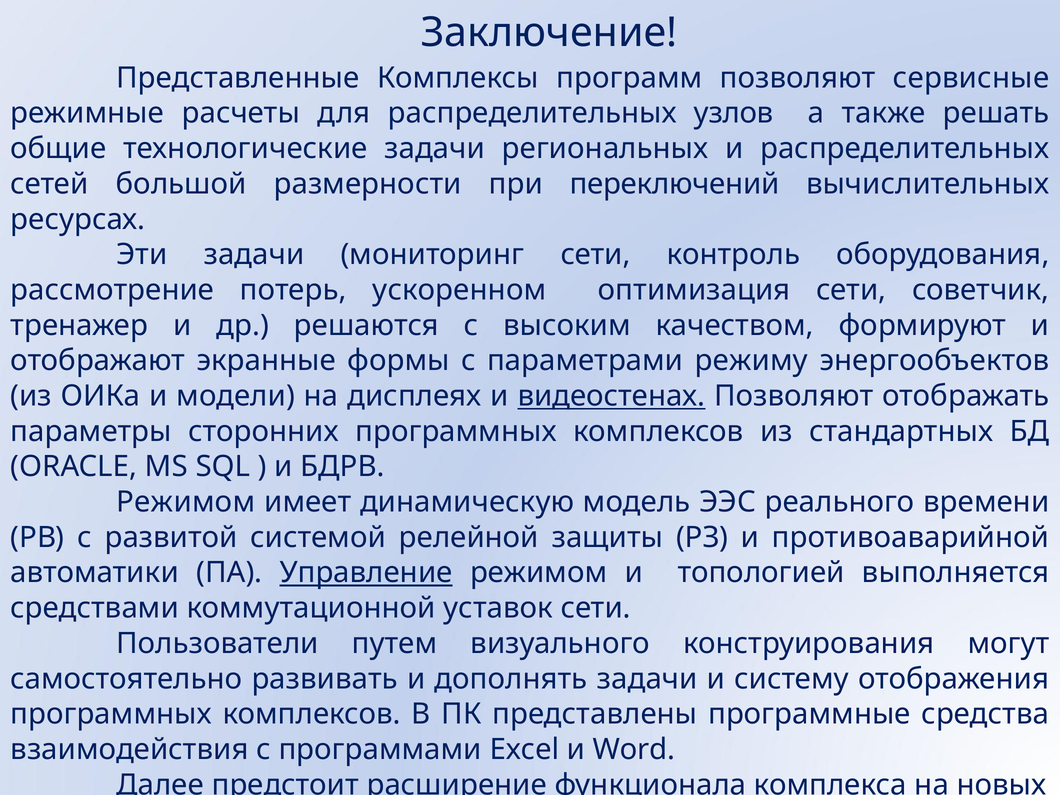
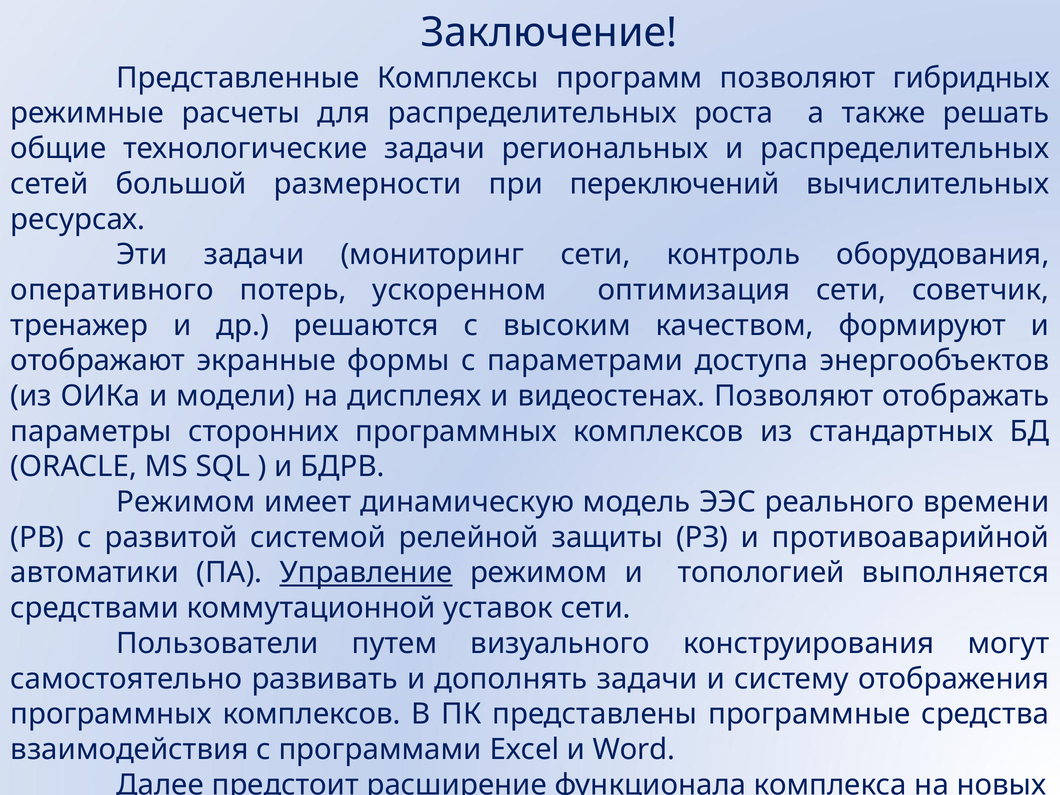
сервисные: сервисные -> гибридных
узлов: узлов -> роста
рассмотрение: рассмотрение -> оперативного
режиму: режиму -> доступа
видеостенах underline: present -> none
